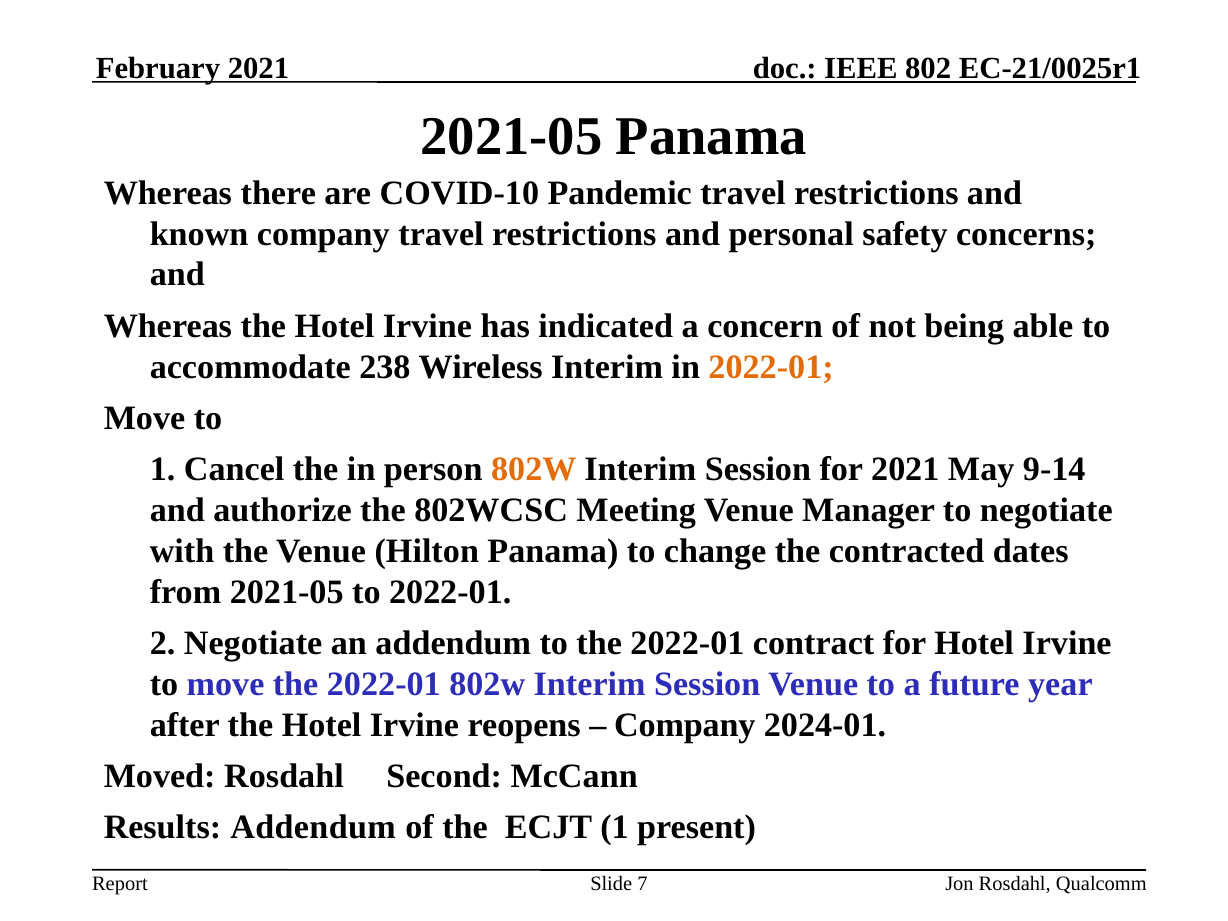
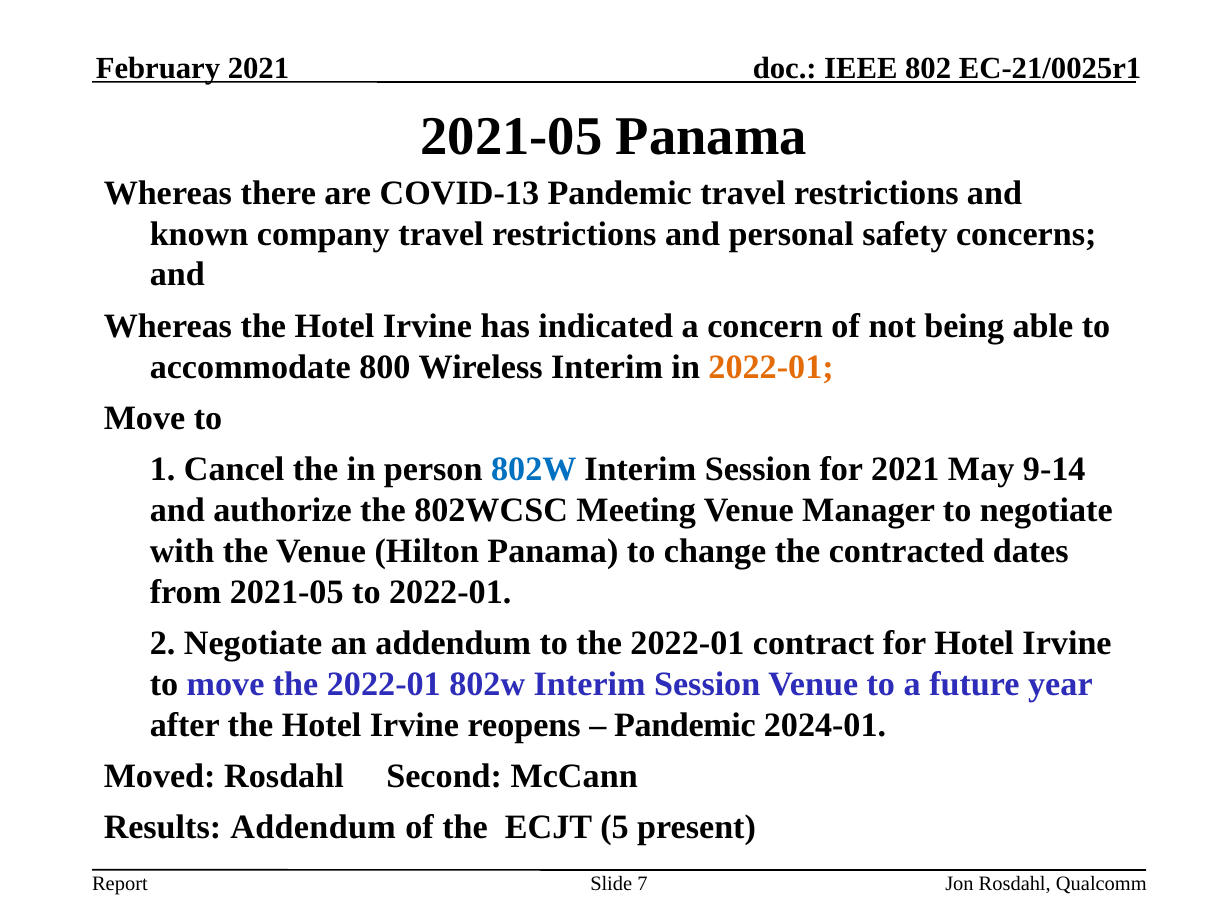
COVID-10: COVID-10 -> COVID-13
238: 238 -> 800
802W at (534, 469) colour: orange -> blue
Company at (685, 725): Company -> Pandemic
ECJT 1: 1 -> 5
